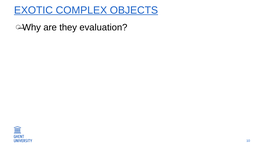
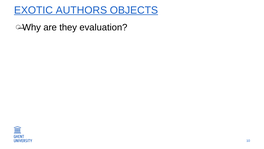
COMPLEX: COMPLEX -> AUTHORS
